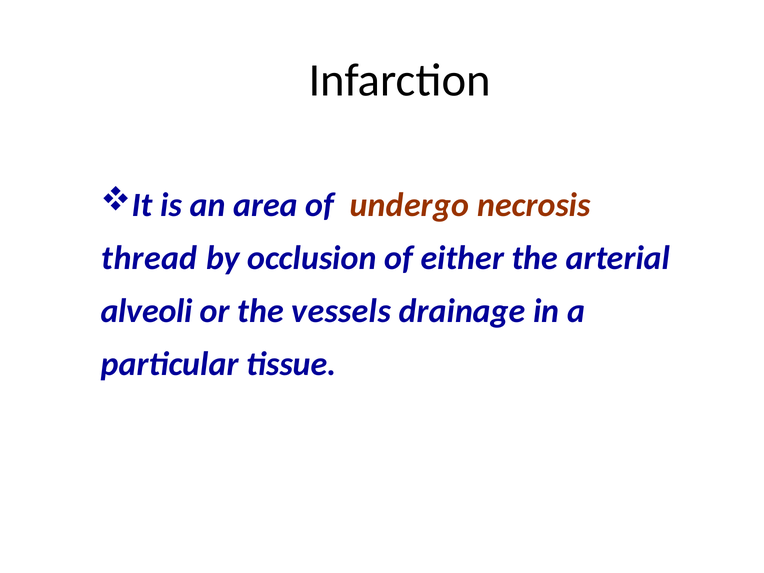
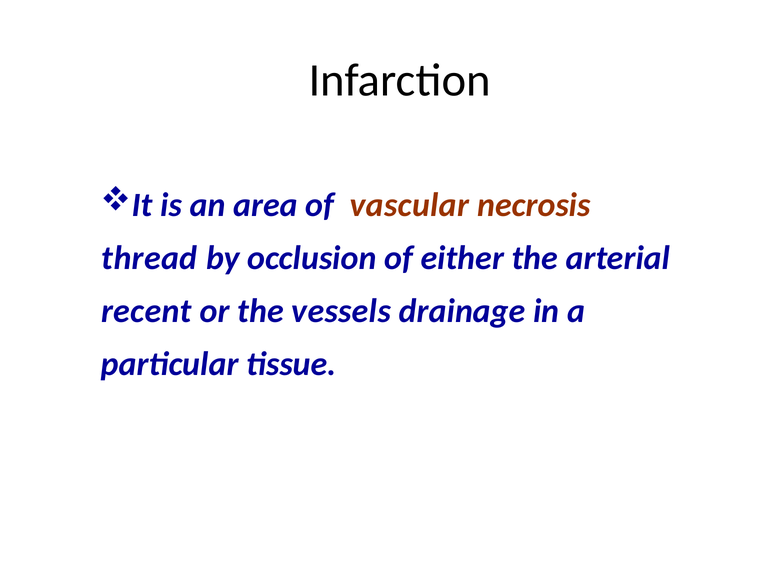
undergo: undergo -> vascular
alveoli: alveoli -> recent
